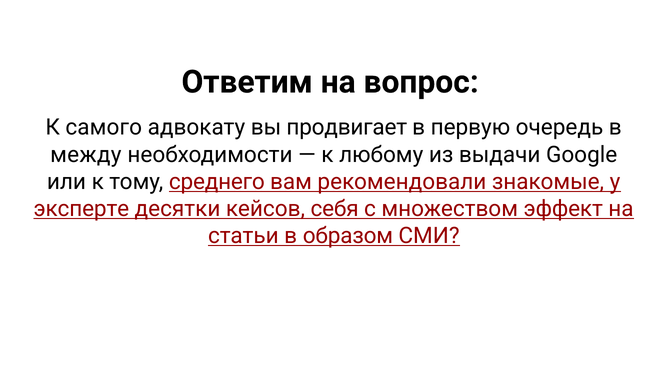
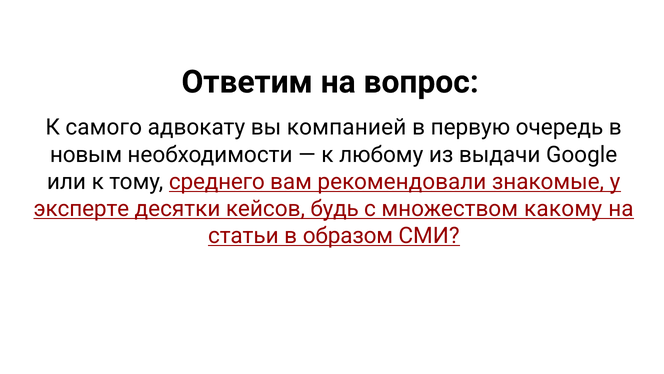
продвигает: продвигает -> компанией
между: между -> новым
себя: себя -> будь
эффект: эффект -> какому
